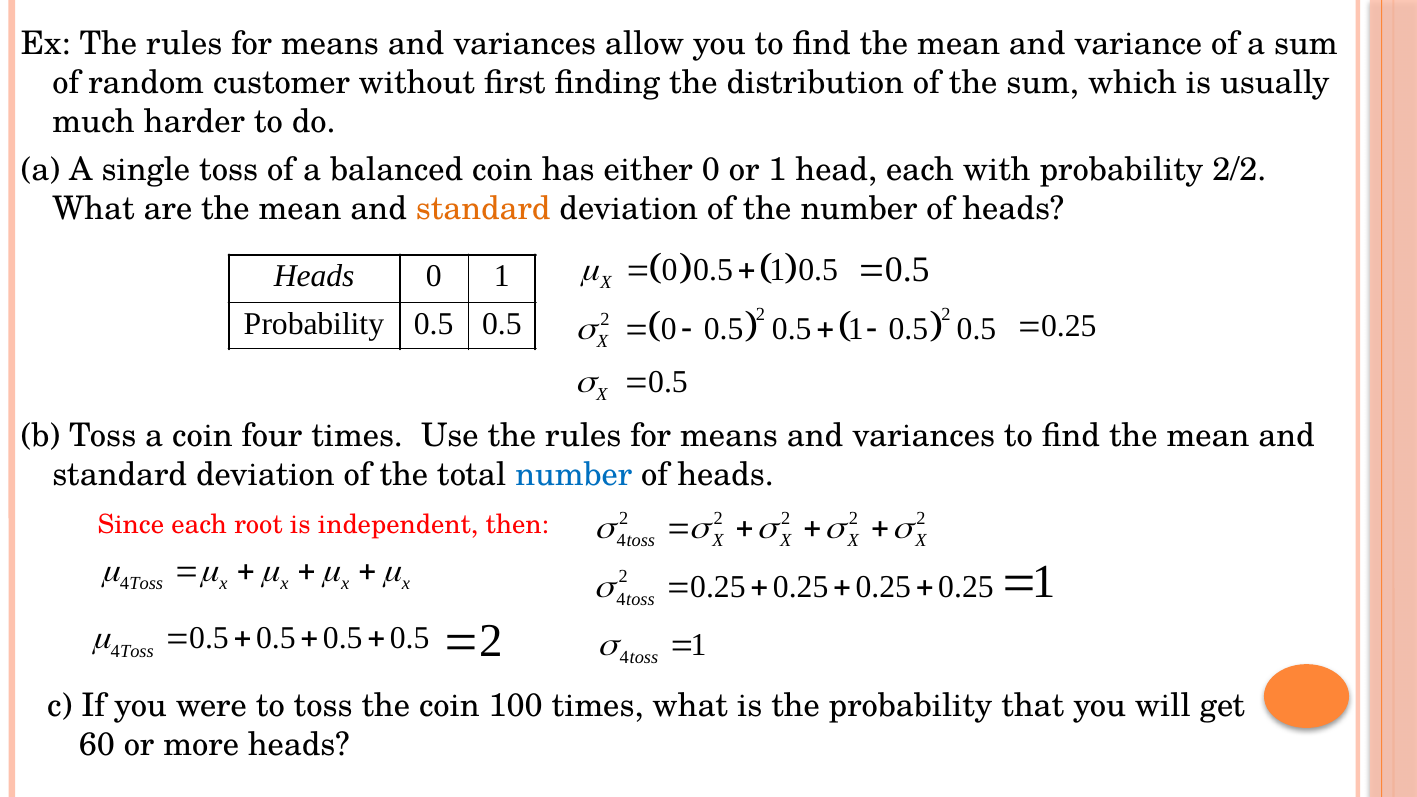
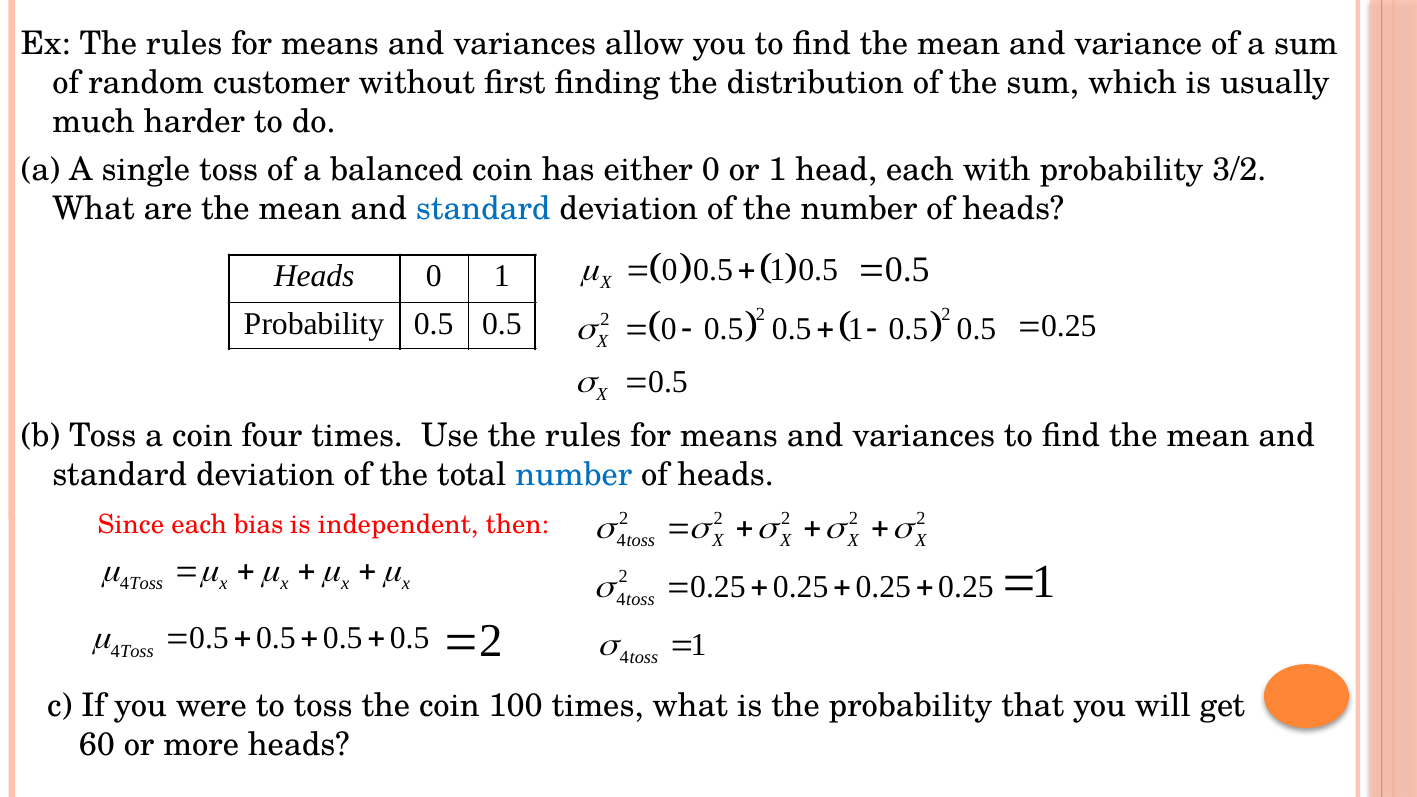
2/2: 2/2 -> 3/2
standard at (483, 209) colour: orange -> blue
root: root -> bias
